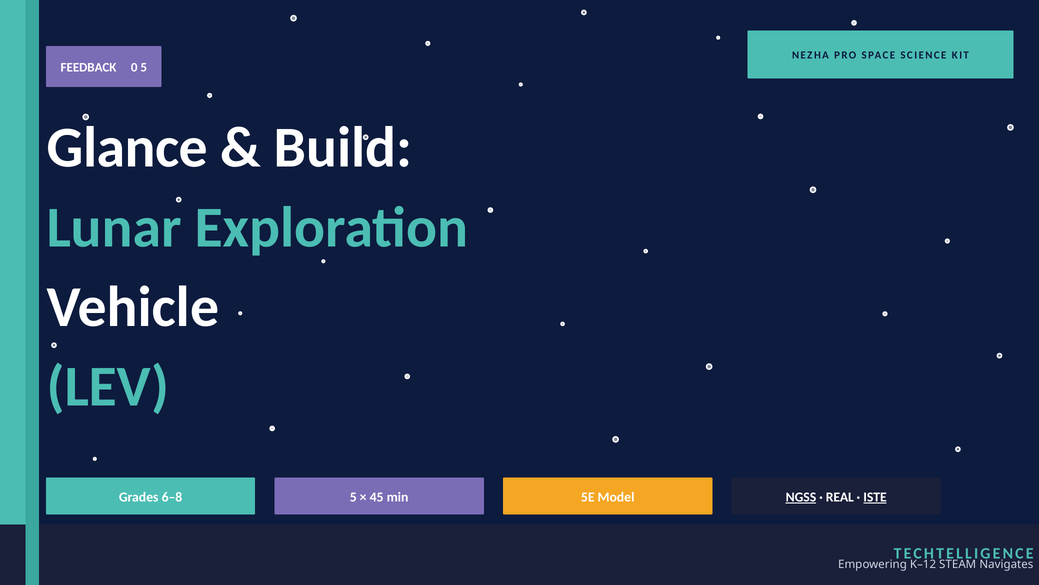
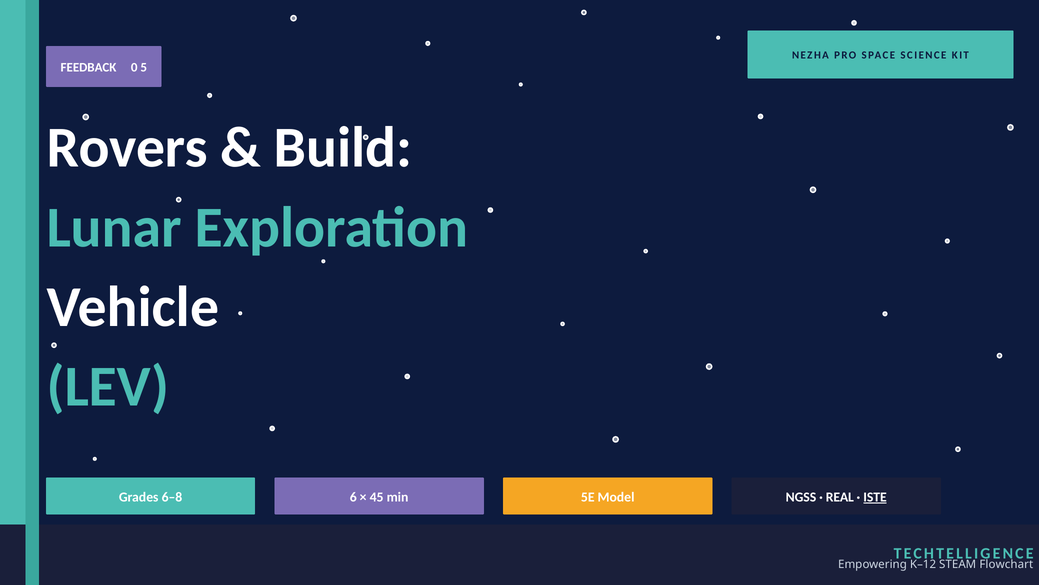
Glance: Glance -> Rovers
5: 5 -> 6
NGSS underline: present -> none
Navigates: Navigates -> Flowchart
